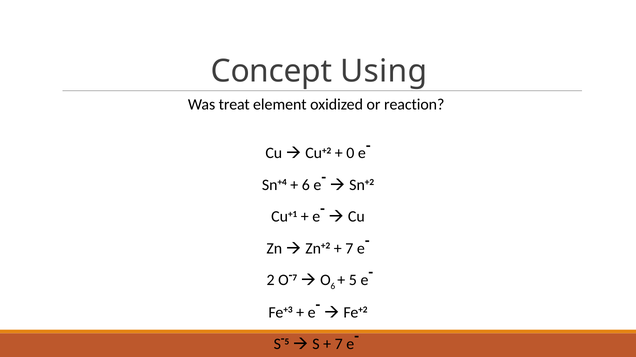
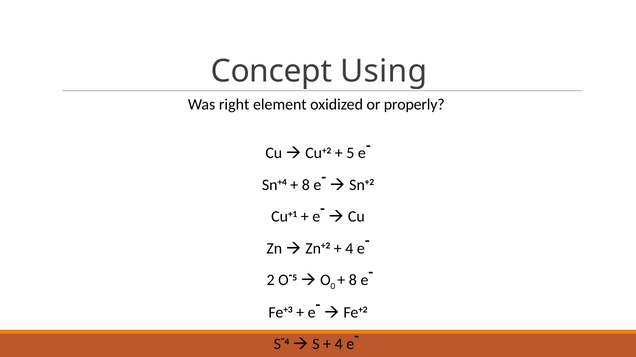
treat: treat -> right
reaction: reaction -> properly
0 at (350, 154): 0 -> 5
6 at (306, 185): 6 -> 8
7 at (349, 249): 7 -> 4
7 at (295, 278): 7 -> 5
6 at (333, 287): 6 -> 0
5 at (353, 281): 5 -> 8
5 at (287, 342): 5 -> 4
7 at (339, 345): 7 -> 4
